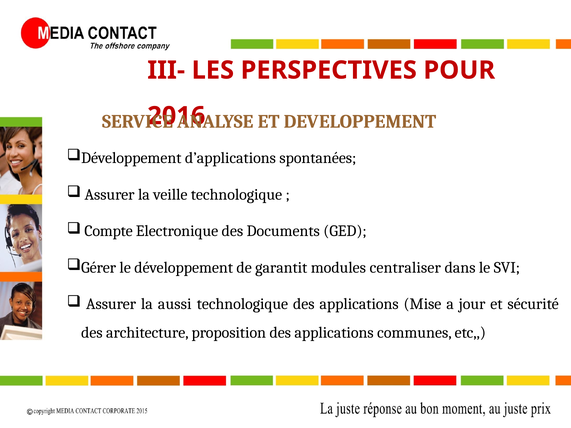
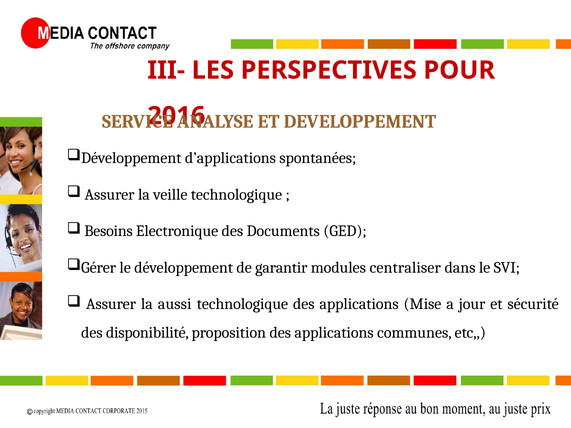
Compte: Compte -> Besoins
garantit: garantit -> garantir
architecture: architecture -> disponibilité
